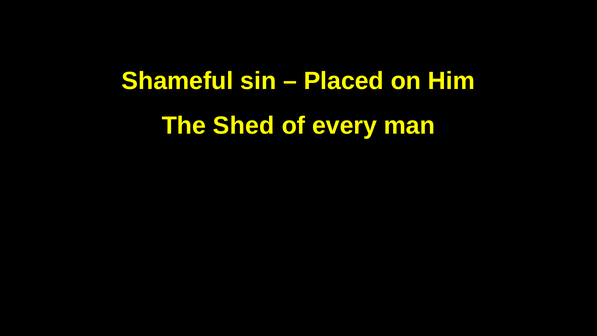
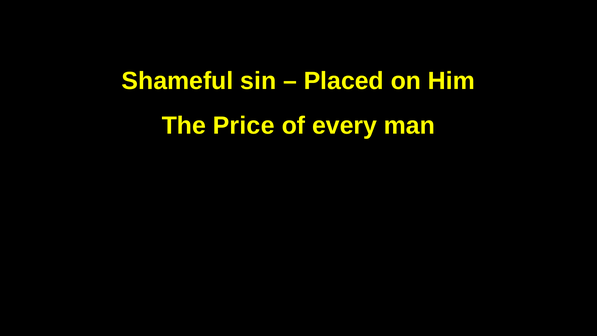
Shed: Shed -> Price
